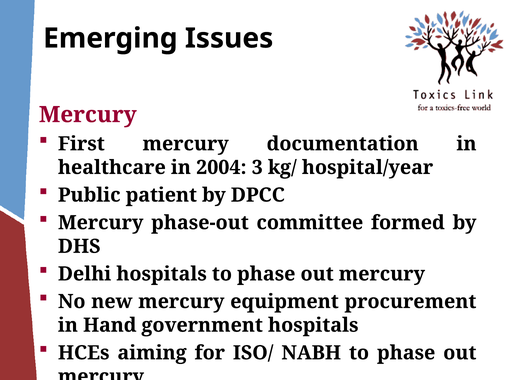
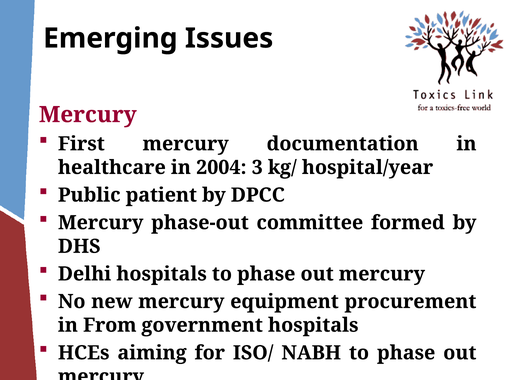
Hand: Hand -> From
